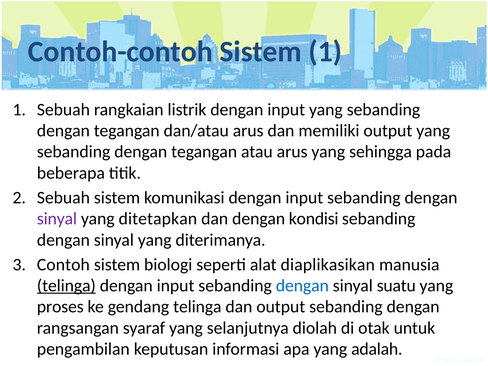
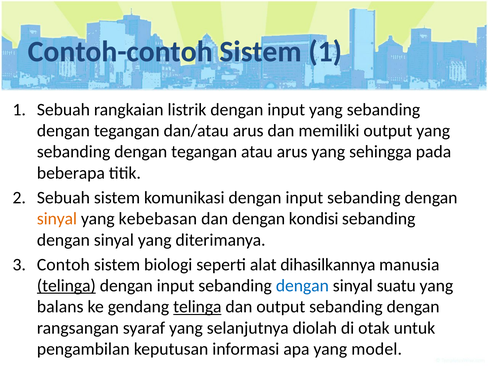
sinyal at (57, 219) colour: purple -> orange
ditetapkan: ditetapkan -> kebebasan
diaplikasikan: diaplikasikan -> dihasilkannya
proses: proses -> balans
telinga at (197, 307) underline: none -> present
adalah: adalah -> model
